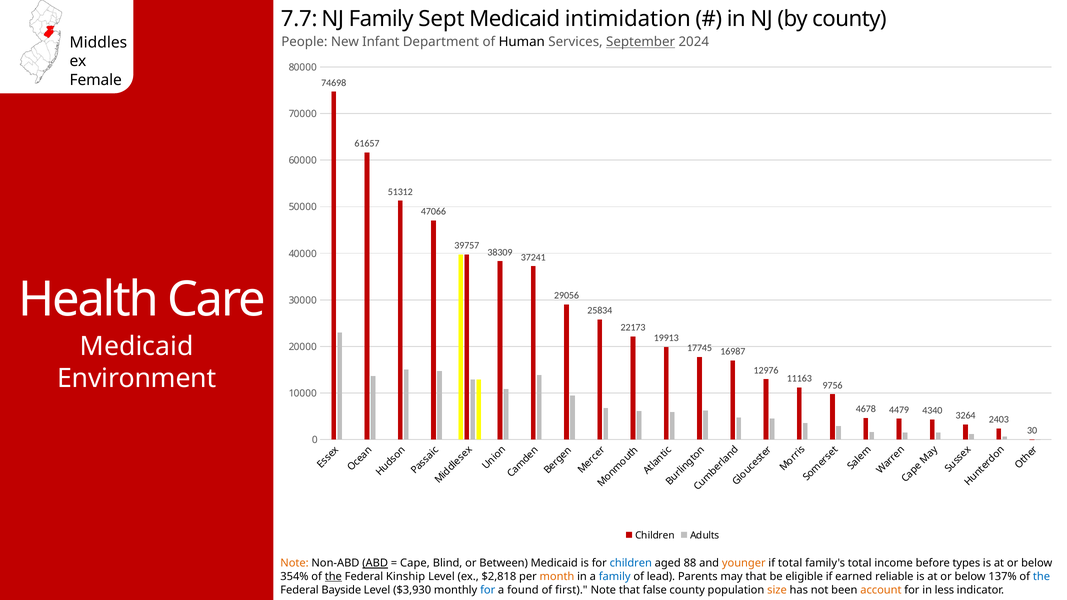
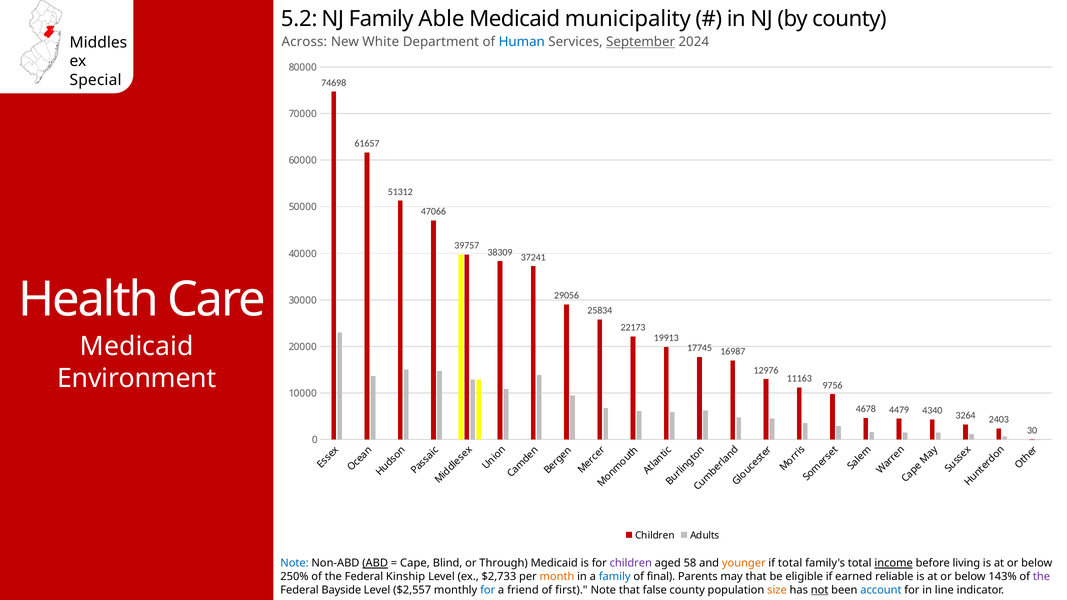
7.7: 7.7 -> 5.2
Sept: Sept -> Able
intimidation: intimidation -> municipality
People: People -> Across
Infant: Infant -> White
Human colour: black -> blue
Female: Female -> Special
Note at (295, 563) colour: orange -> blue
Between: Between -> Through
children at (631, 563) colour: blue -> purple
88: 88 -> 58
income underline: none -> present
types: types -> living
354%: 354% -> 250%
the at (333, 577) underline: present -> none
$2,818: $2,818 -> $2,733
lead: lead -> final
137%: 137% -> 143%
the at (1042, 577) colour: blue -> purple
$3,930: $3,930 -> $2,557
found: found -> friend
not underline: none -> present
account colour: orange -> blue
less: less -> line
